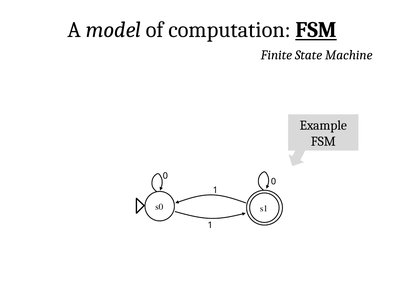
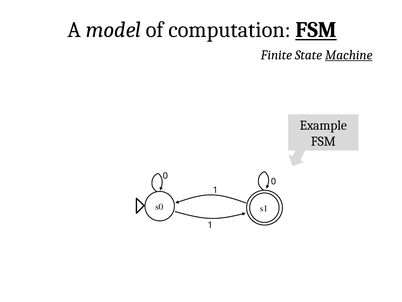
Machine underline: none -> present
